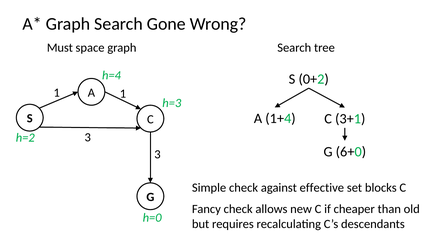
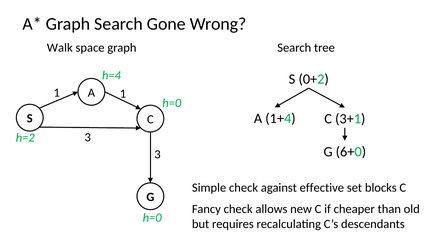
Must: Must -> Walk
h=3 at (172, 103): h=3 -> h=0
